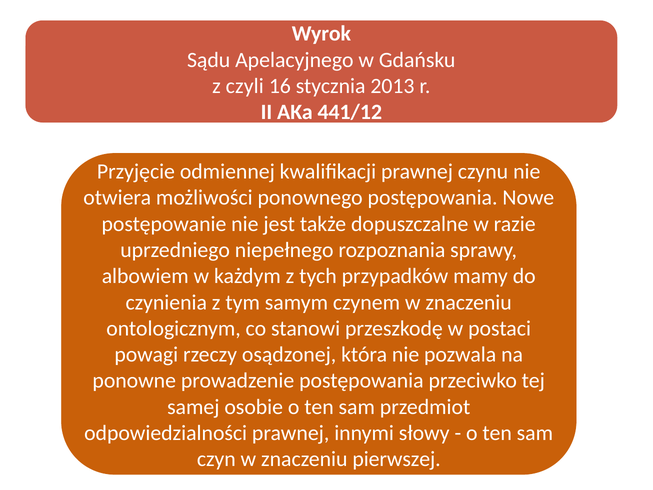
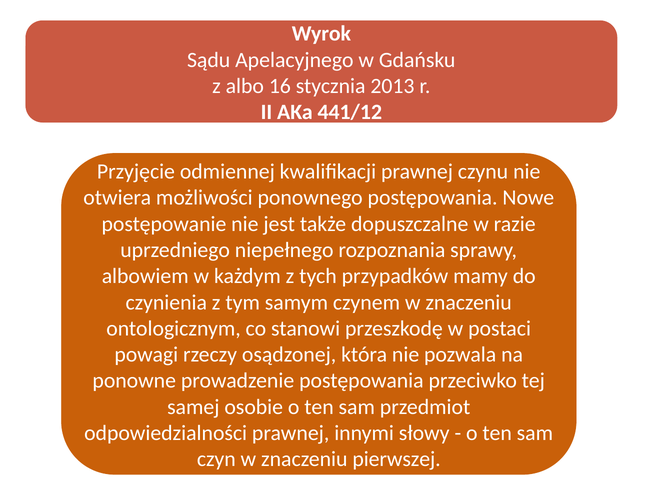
czyli: czyli -> albo
